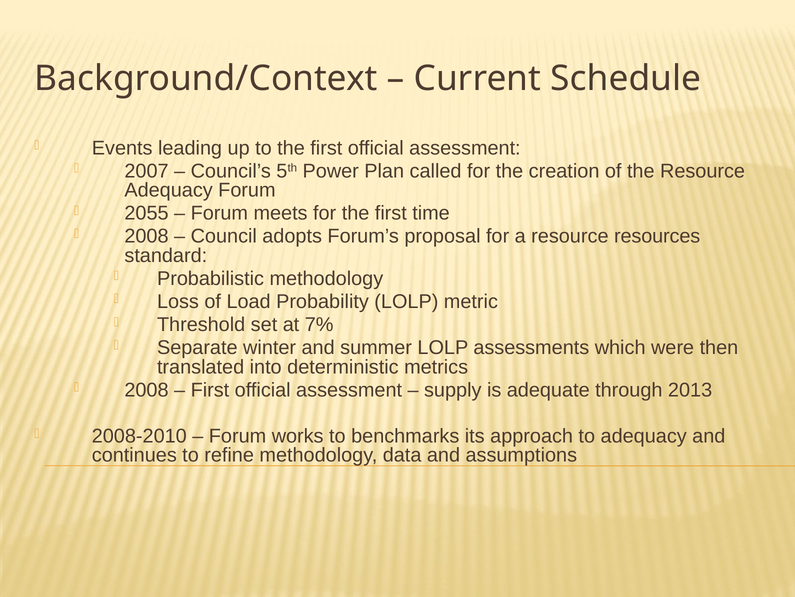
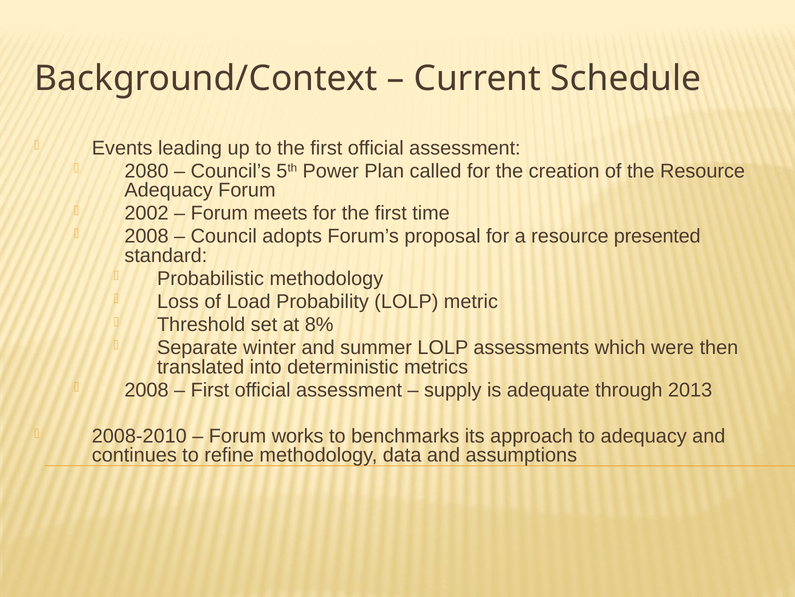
2007: 2007 -> 2080
2055: 2055 -> 2002
resources: resources -> presented
7%: 7% -> 8%
